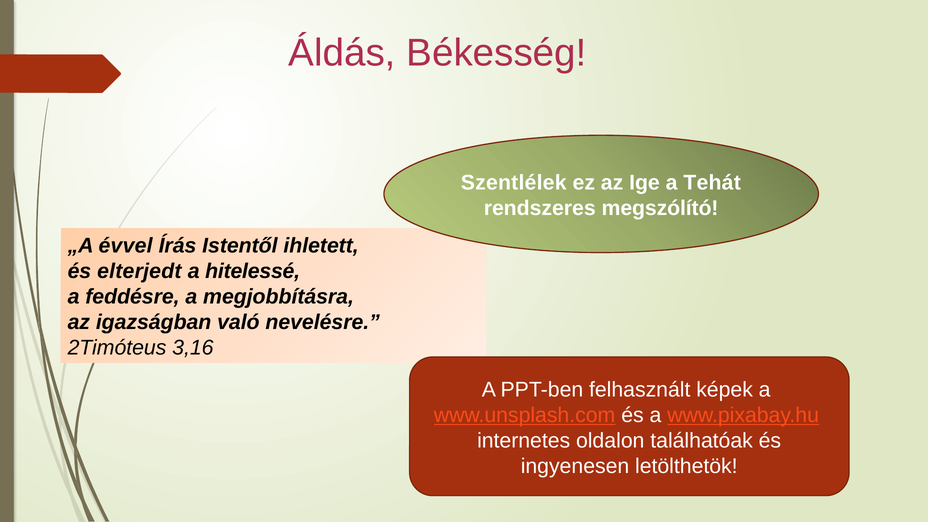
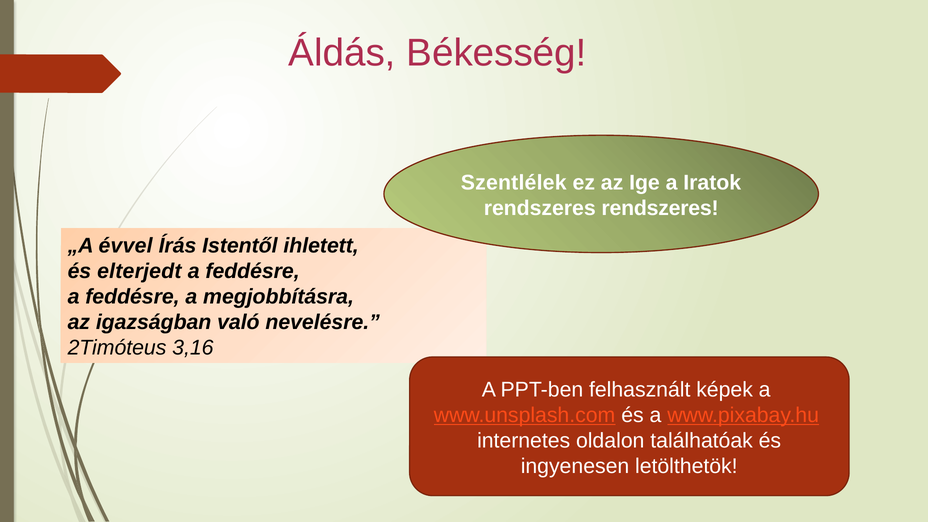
Tehát: Tehát -> Iratok
rendszeres megszólító: megszólító -> rendszeres
hitelessé at (253, 271): hitelessé -> feddésre
